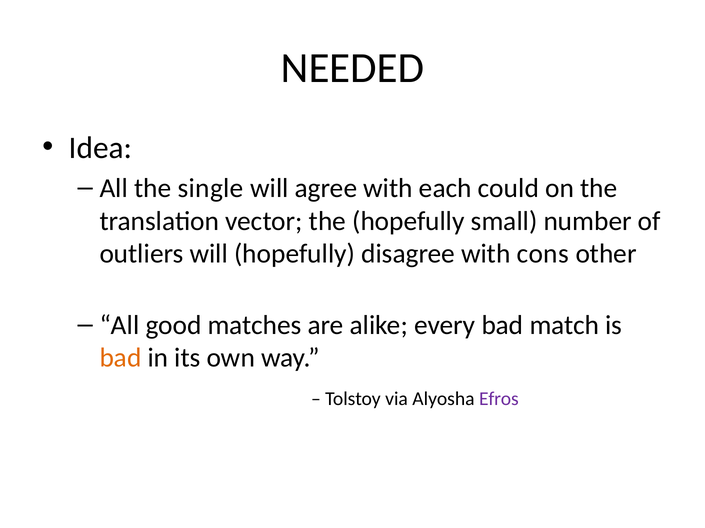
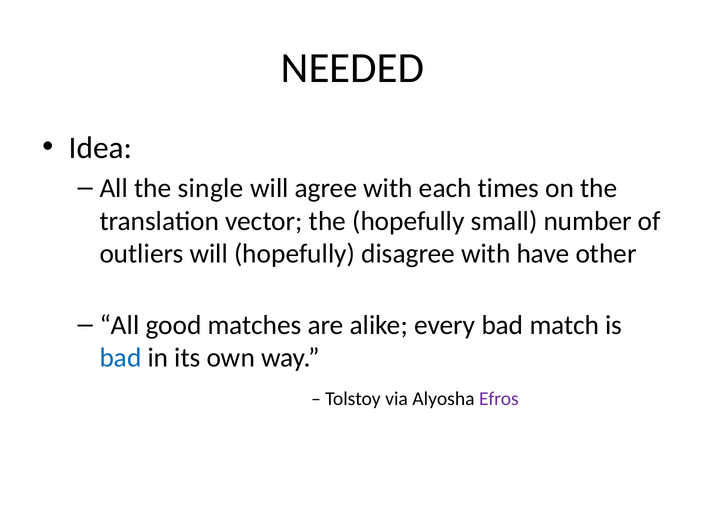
could: could -> times
cons: cons -> have
bad at (121, 358) colour: orange -> blue
